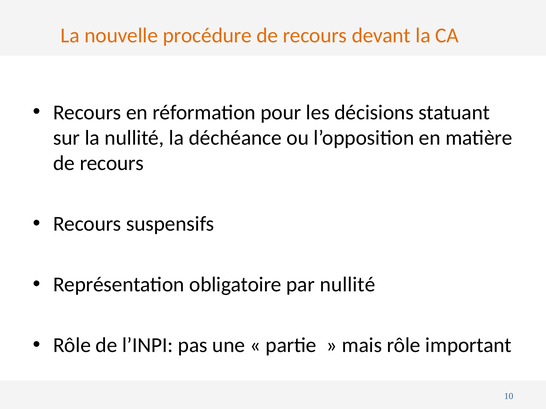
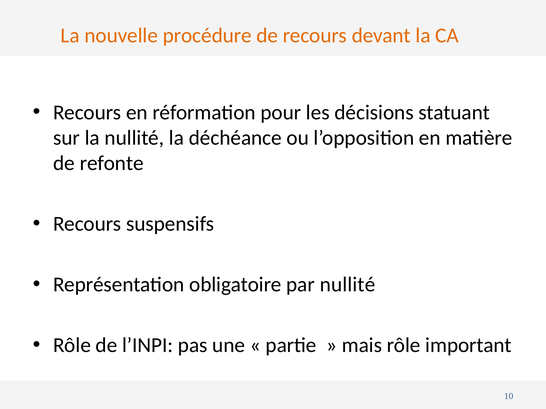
recours at (112, 163): recours -> refonte
